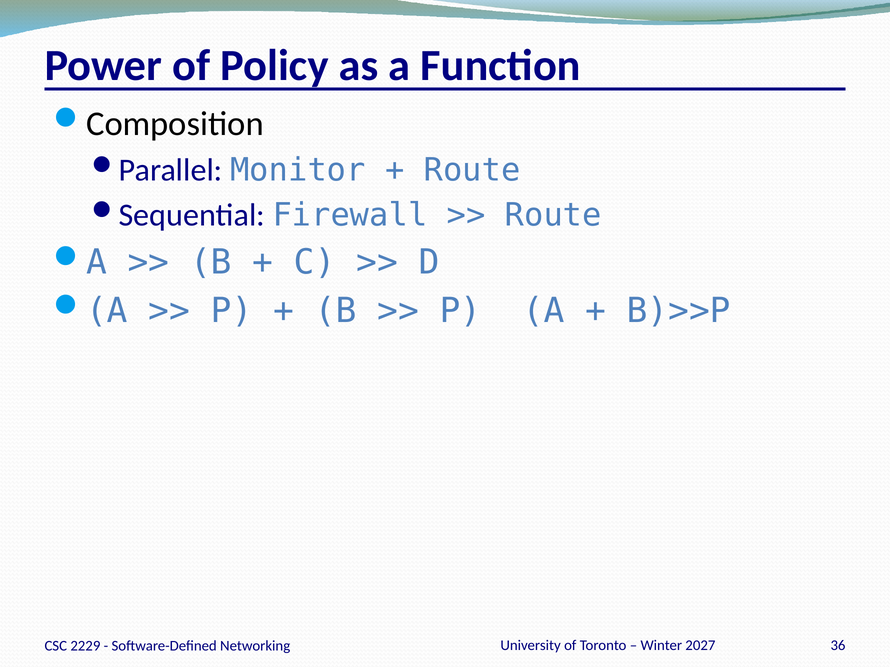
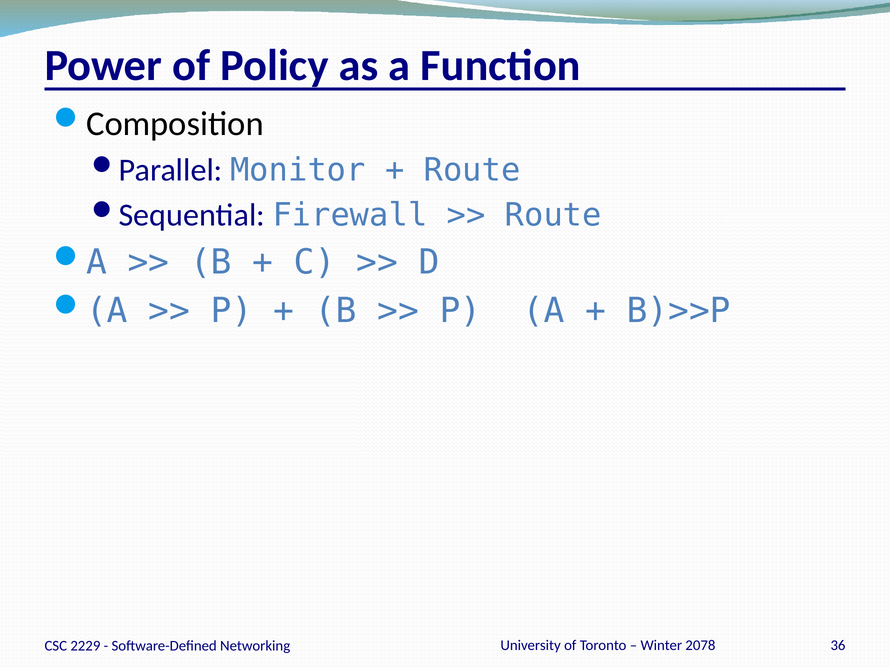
2027: 2027 -> 2078
